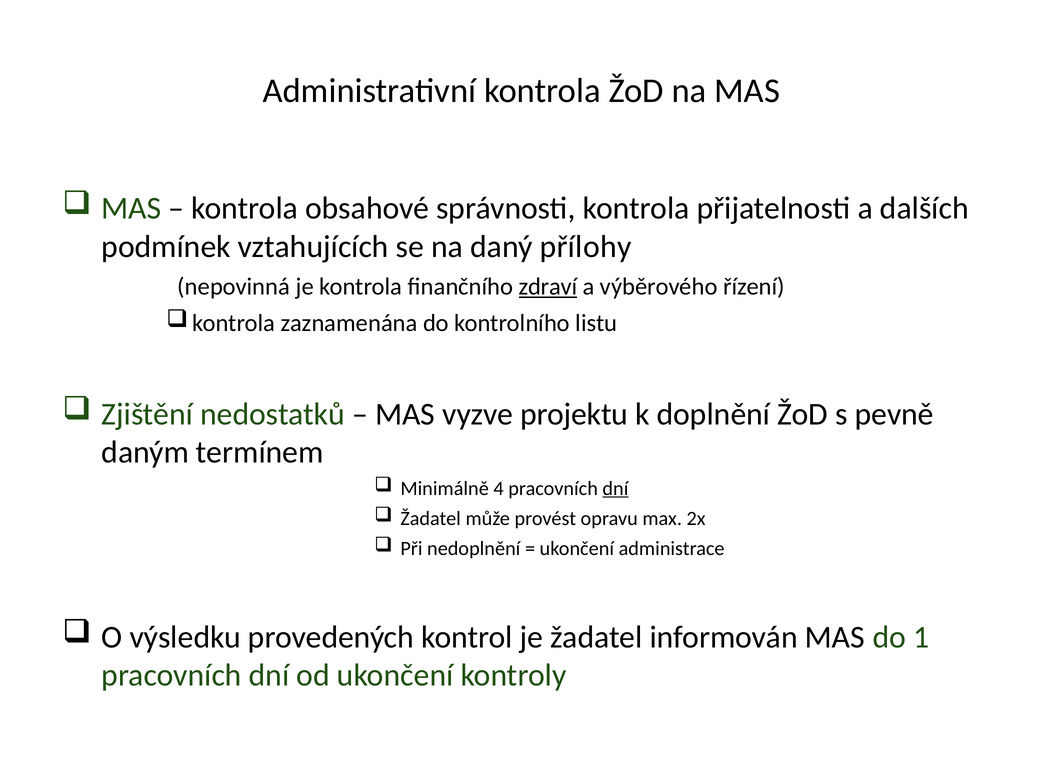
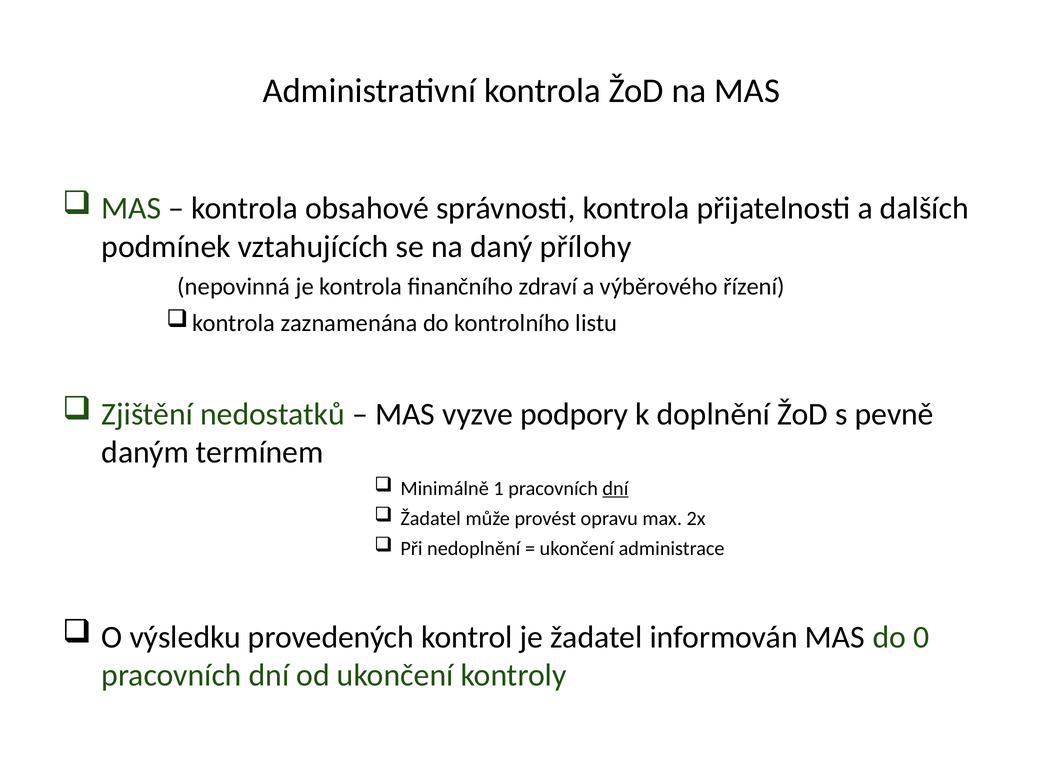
zdraví underline: present -> none
projektu: projektu -> podpory
4: 4 -> 1
1: 1 -> 0
